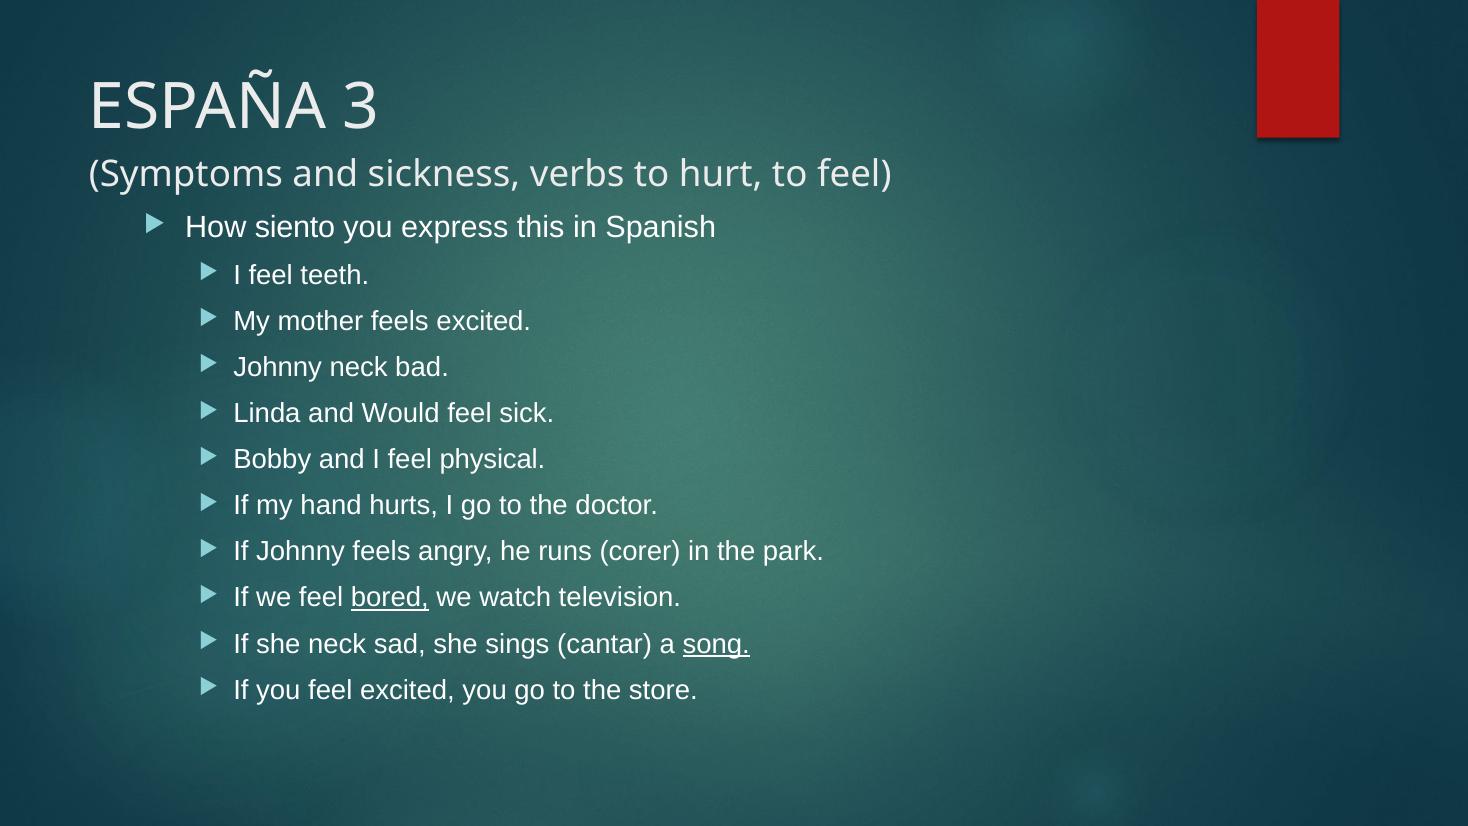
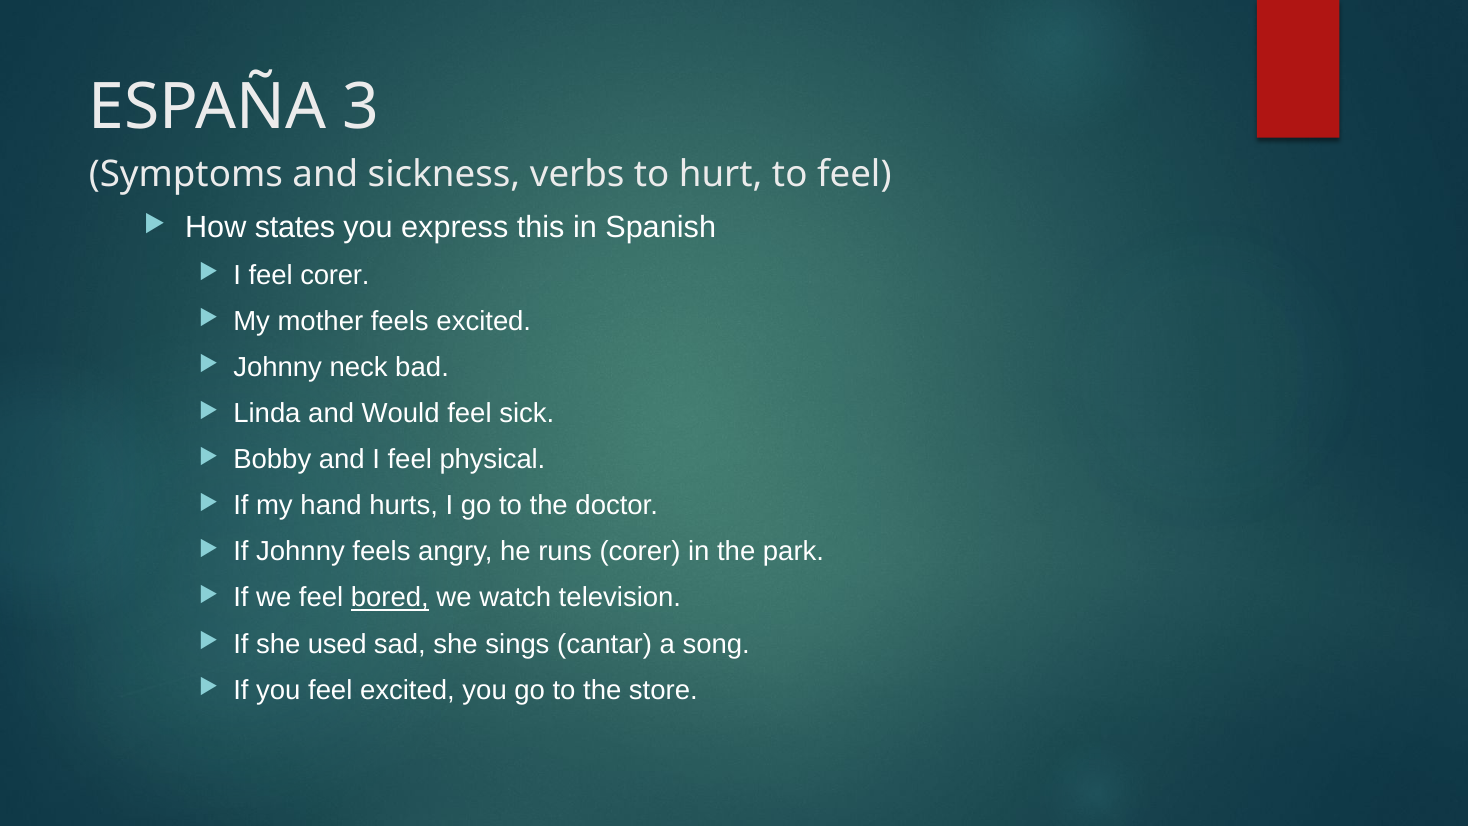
siento: siento -> states
feel teeth: teeth -> corer
she neck: neck -> used
song underline: present -> none
